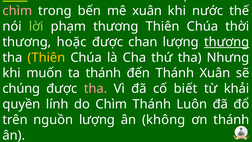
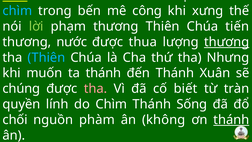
chìm at (17, 11) colour: pink -> light blue
mê xuân: xuân -> công
nước: nước -> xưng
thời: thời -> tiến
hoặc: hoặc -> nước
chan: chan -> thua
Thiên at (46, 57) colour: yellow -> light blue
từ khải: khải -> tràn
Luôn: Luôn -> Sống
trên: trên -> chối
nguồn lượng: lượng -> phàm
thánh at (231, 120) underline: none -> present
